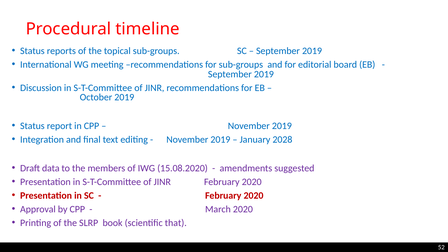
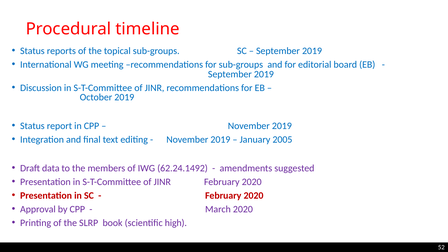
2028: 2028 -> 2005
15.08.2020: 15.08.2020 -> 62.24.1492
that: that -> high
